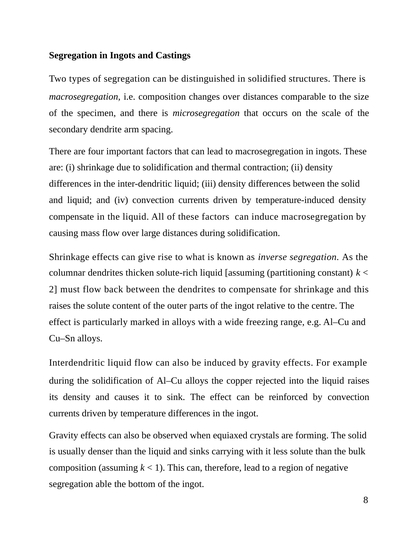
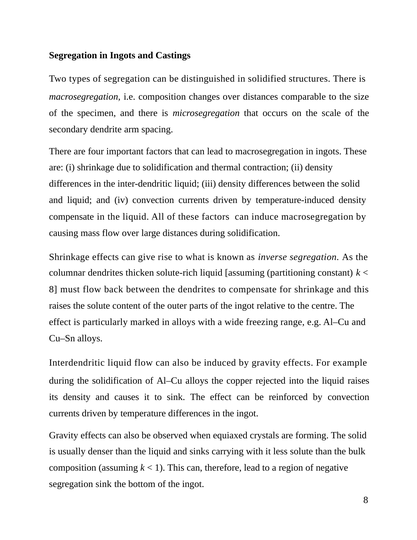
2 at (53, 289): 2 -> 8
segregation able: able -> sink
